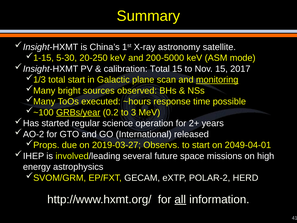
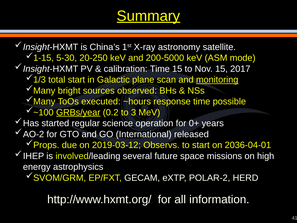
Summary underline: none -> present
calibration Total: Total -> Time
2+: 2+ -> 0+
2019-03-27: 2019-03-27 -> 2019-03-12
2049-04-01: 2049-04-01 -> 2036-04-01
all underline: present -> none
